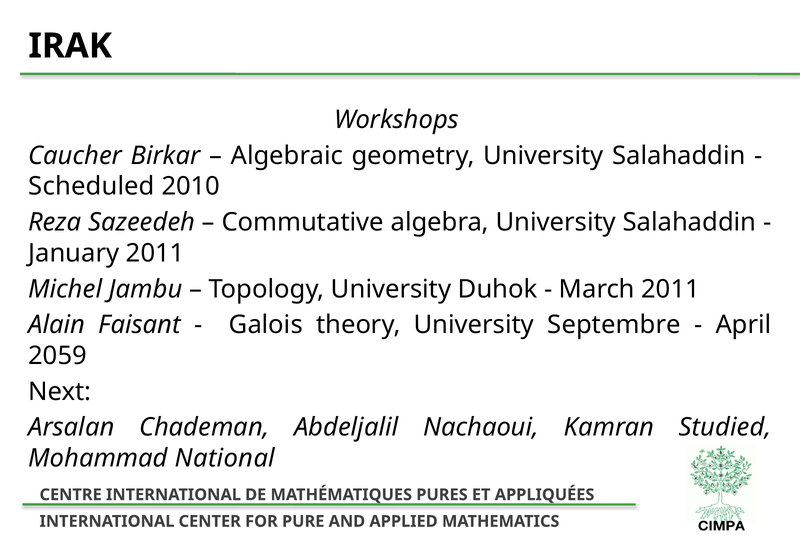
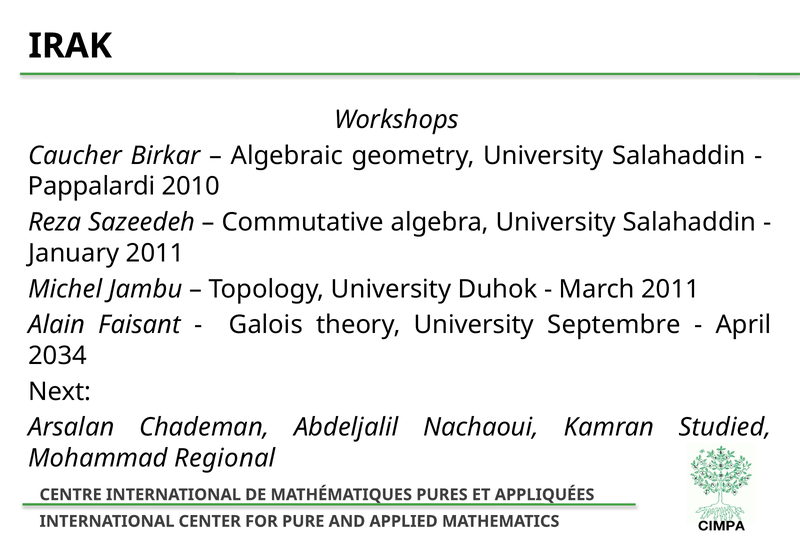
Scheduled: Scheduled -> Pappalardi
2059: 2059 -> 2034
National: National -> Regional
